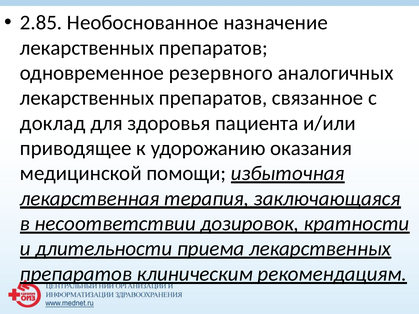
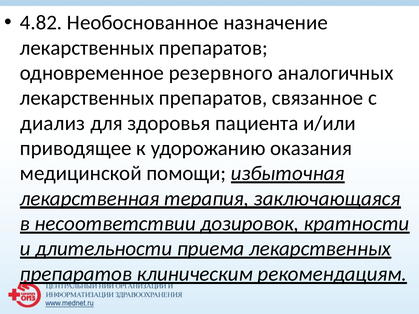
2.85: 2.85 -> 4.82
доклад: доклад -> диализ
